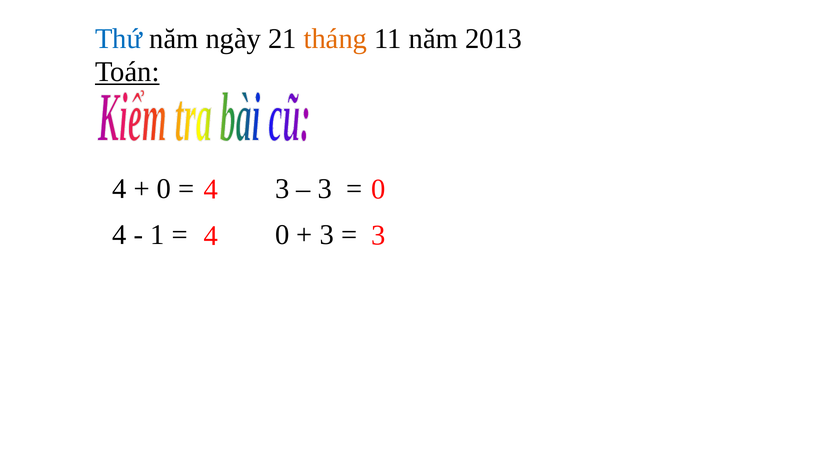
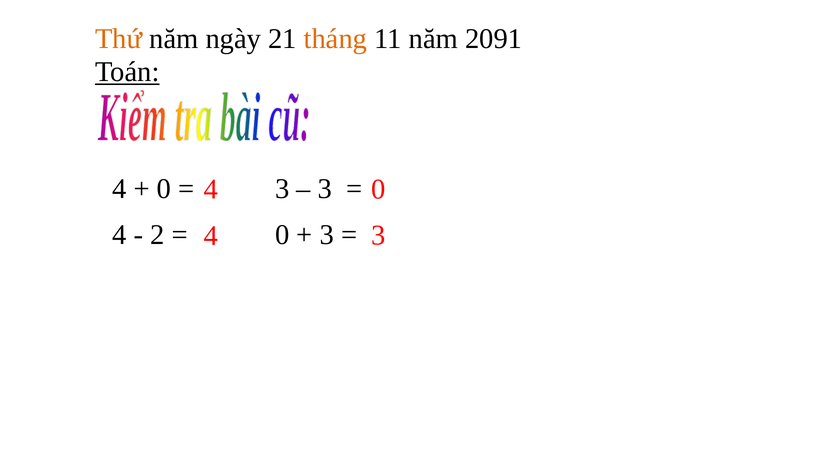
Thứ colour: blue -> orange
2013: 2013 -> 2091
1: 1 -> 2
